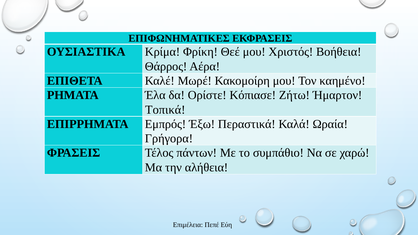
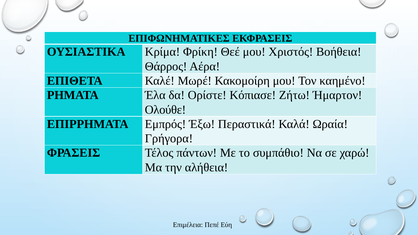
Τοπικά: Τοπικά -> Ολούθε
